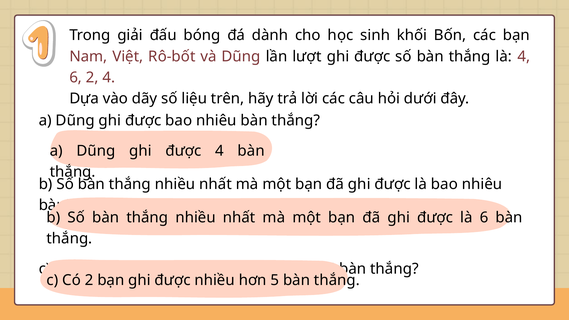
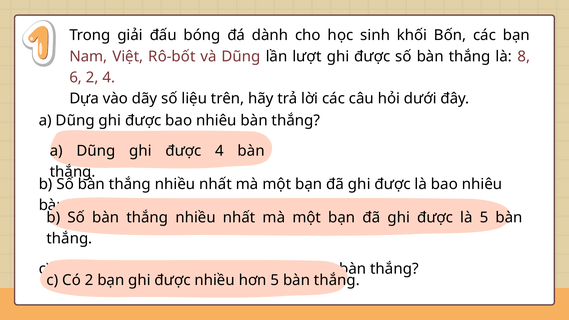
là 4: 4 -> 8
là 6: 6 -> 5
